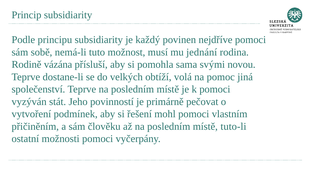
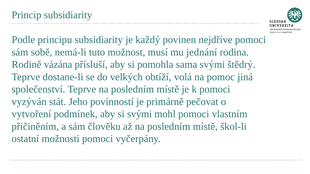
novou: novou -> štědrý
si řešení: řešení -> svými
tuto-li: tuto-li -> škol-li
